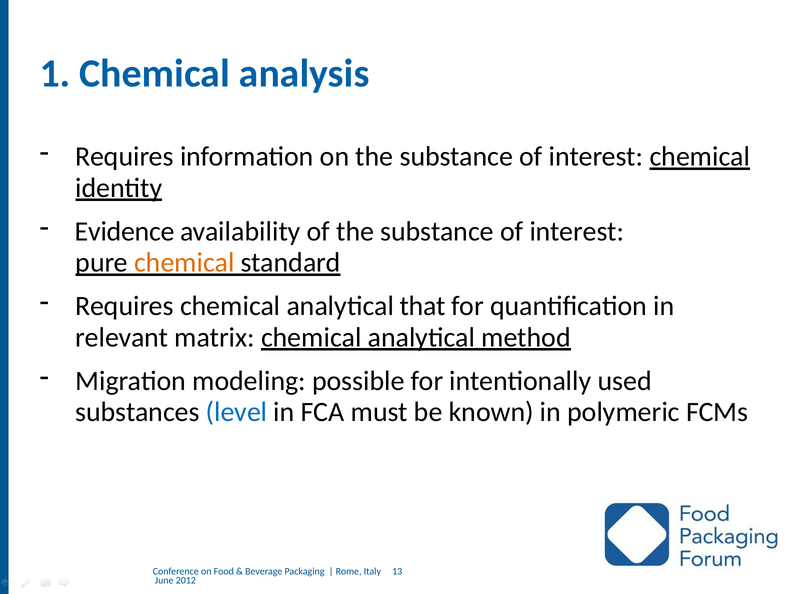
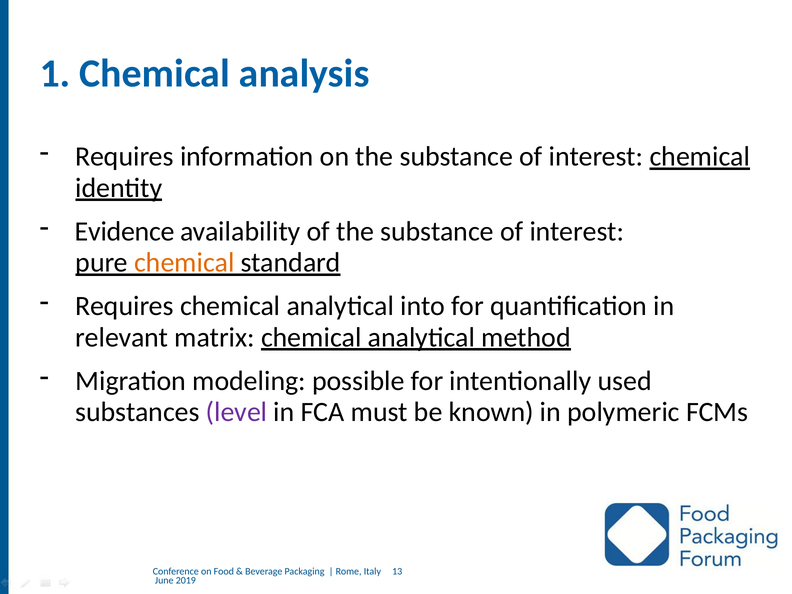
that: that -> into
level colour: blue -> purple
2012: 2012 -> 2019
